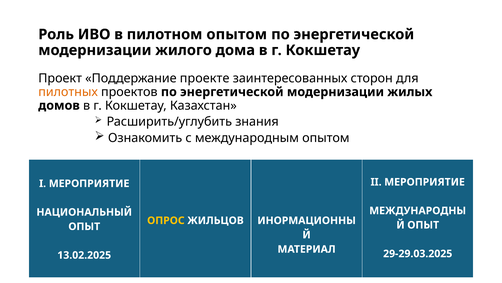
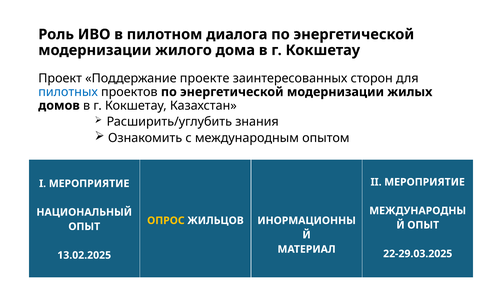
пилотном опытом: опытом -> диалога
пилотных colour: orange -> blue
29-29.03.2025: 29-29.03.2025 -> 22-29.03.2025
